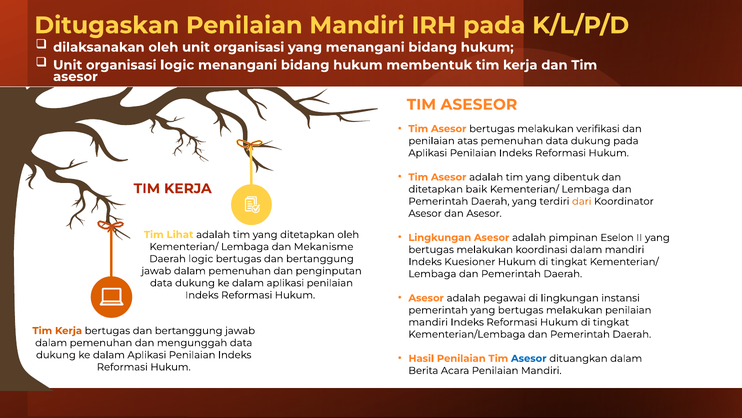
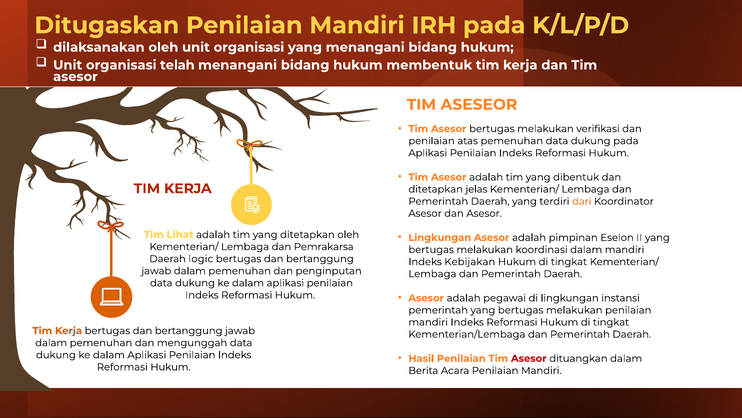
organisasi logic: logic -> telah
baik: baik -> jelas
Mekanisme: Mekanisme -> Pemrakarsa
Kuesioner: Kuesioner -> Kebijakan
Asesor at (529, 358) colour: blue -> red
